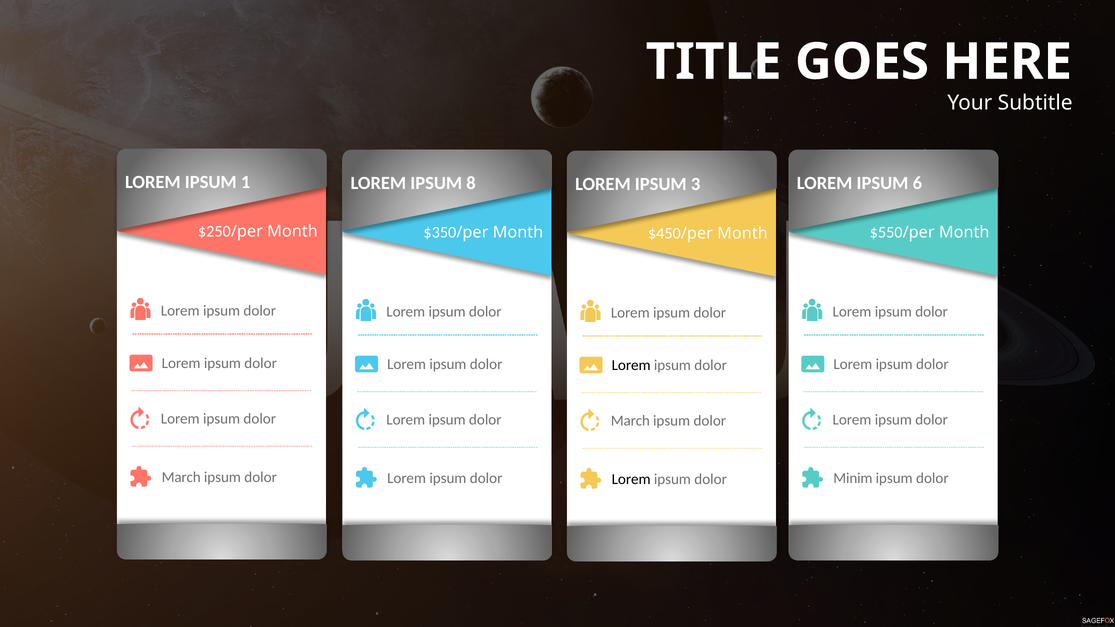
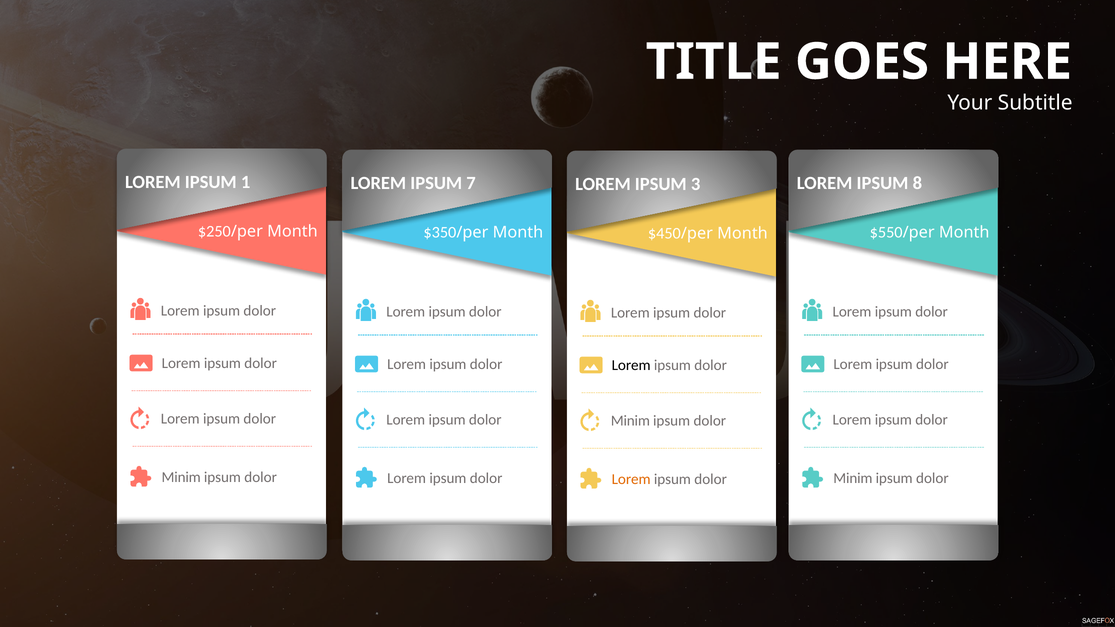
8: 8 -> 7
6: 6 -> 8
March at (630, 421): March -> Minim
March at (181, 477): March -> Minim
Lorem at (631, 479) colour: black -> orange
